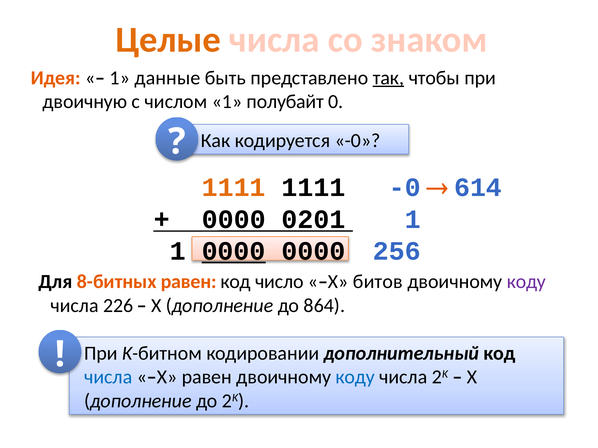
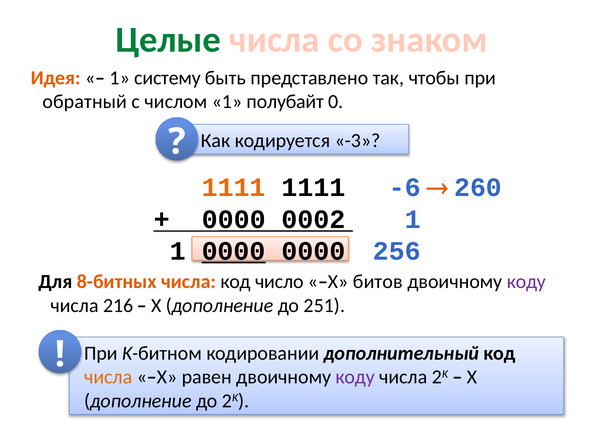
Целые colour: orange -> green
данные: данные -> систему
так underline: present -> none
двоичную: двоичную -> обратный
кодируется -0: -0 -> -3
-0 at (405, 188): -0 -> -6
614: 614 -> 260
0201: 0201 -> 0002
8-битных равен: равен -> числа
226: 226 -> 216
864: 864 -> 251
числа at (108, 378) colour: blue -> orange
коду at (355, 378) colour: blue -> purple
